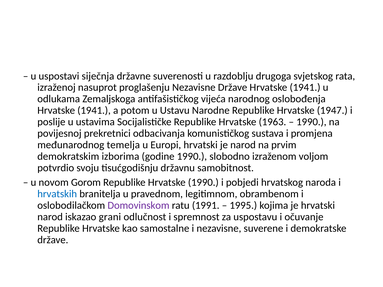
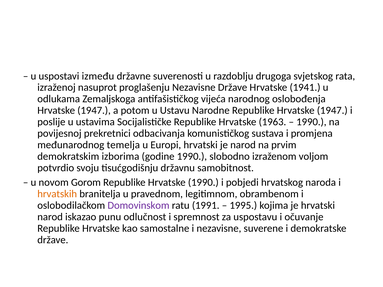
siječnja: siječnja -> između
1941 at (94, 111): 1941 -> 1947
hrvatskih colour: blue -> orange
grani: grani -> punu
